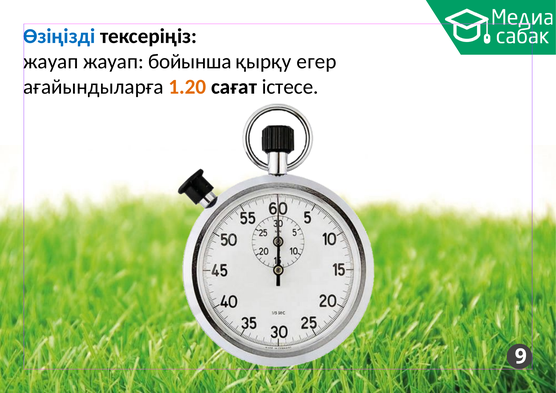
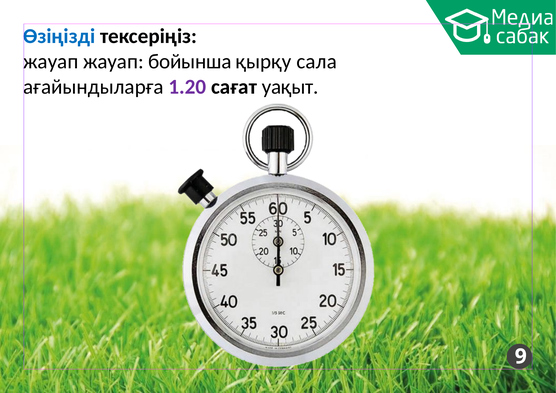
егер: егер -> сала
1.20 colour: orange -> purple
істесе: істесе -> уақыт
